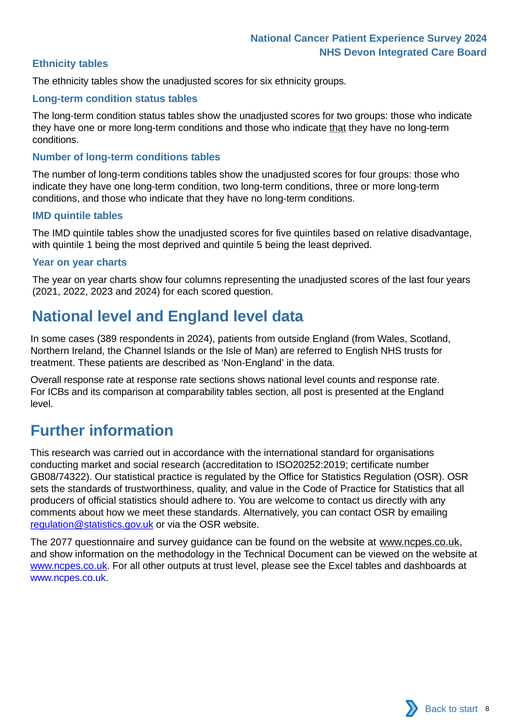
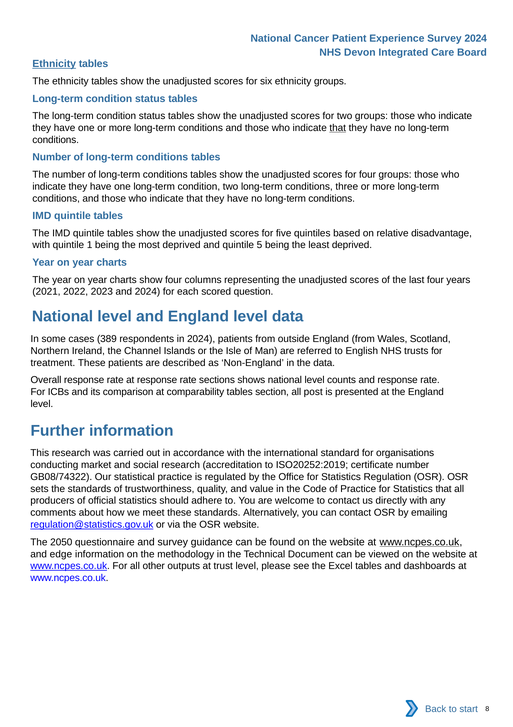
Ethnicity at (54, 64) underline: none -> present
2077: 2077 -> 2050
and show: show -> edge
